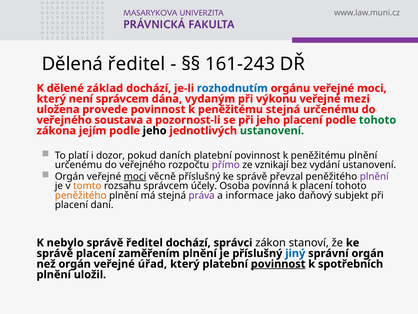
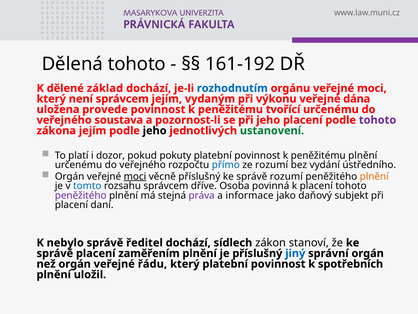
Dělená ředitel: ředitel -> tohoto
161-243: 161-243 -> 161-192
správcem dána: dána -> jejím
mezi: mezi -> dána
peněžitému stejná: stejná -> tvořící
tohoto at (378, 120) colour: green -> purple
daních: daních -> pokuty
přímo colour: purple -> blue
ze vznikají: vznikají -> rozumí
vydání ustanovení: ustanovení -> ústředního
správě převzal: převzal -> rozumí
plnění at (374, 176) colour: purple -> orange
tomto colour: orange -> blue
účely: účely -> dříve
peněžitého at (81, 195) colour: orange -> purple
správci: správci -> sídlech
úřad: úřad -> řádu
povinnost at (278, 264) underline: present -> none
